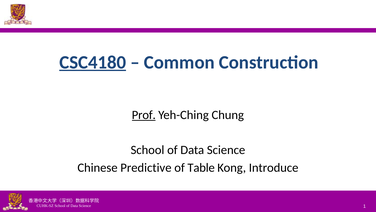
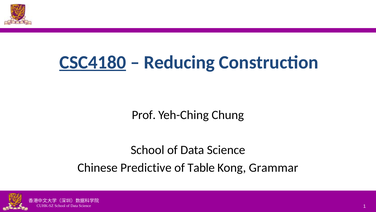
Common: Common -> Reducing
Prof underline: present -> none
Introduce: Introduce -> Grammar
